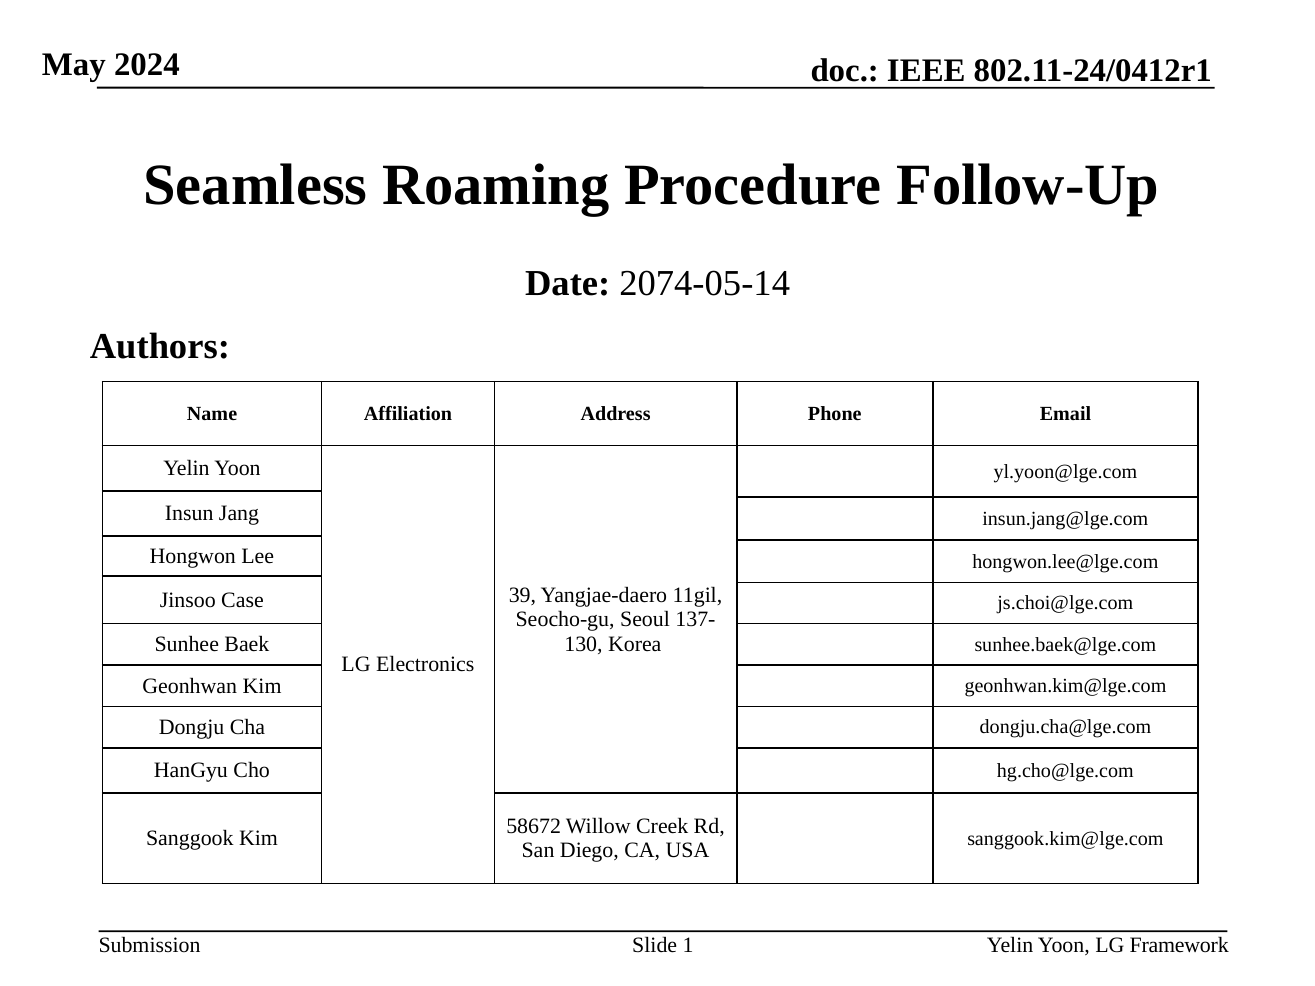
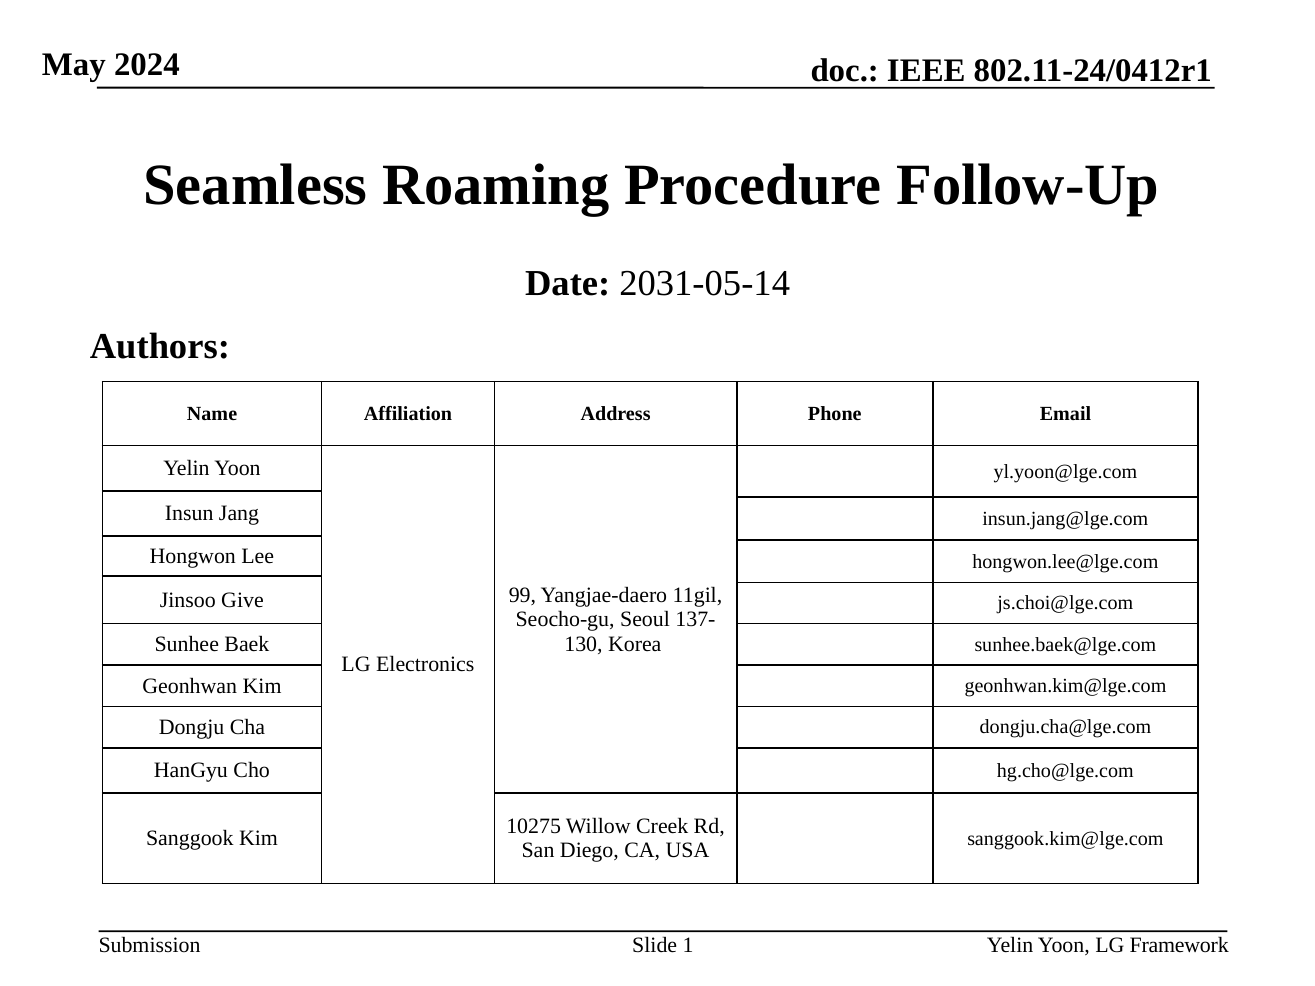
2074-05-14: 2074-05-14 -> 2031-05-14
39: 39 -> 99
Case: Case -> Give
58672: 58672 -> 10275
